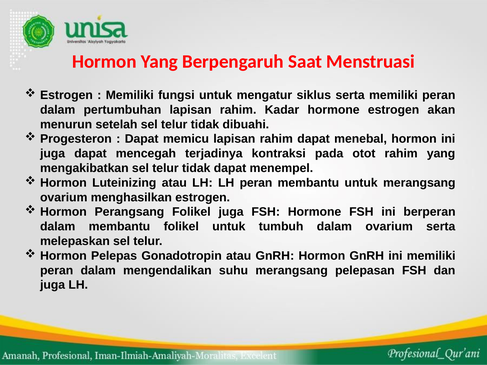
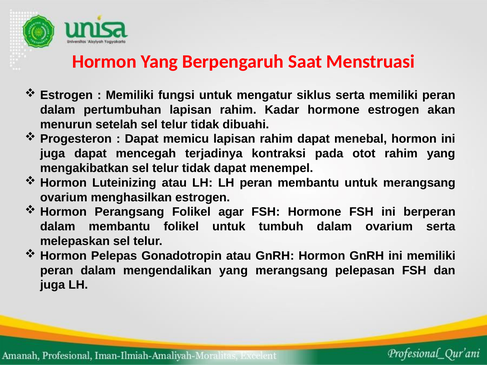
Folikel juga: juga -> agar
mengendalikan suhu: suhu -> yang
